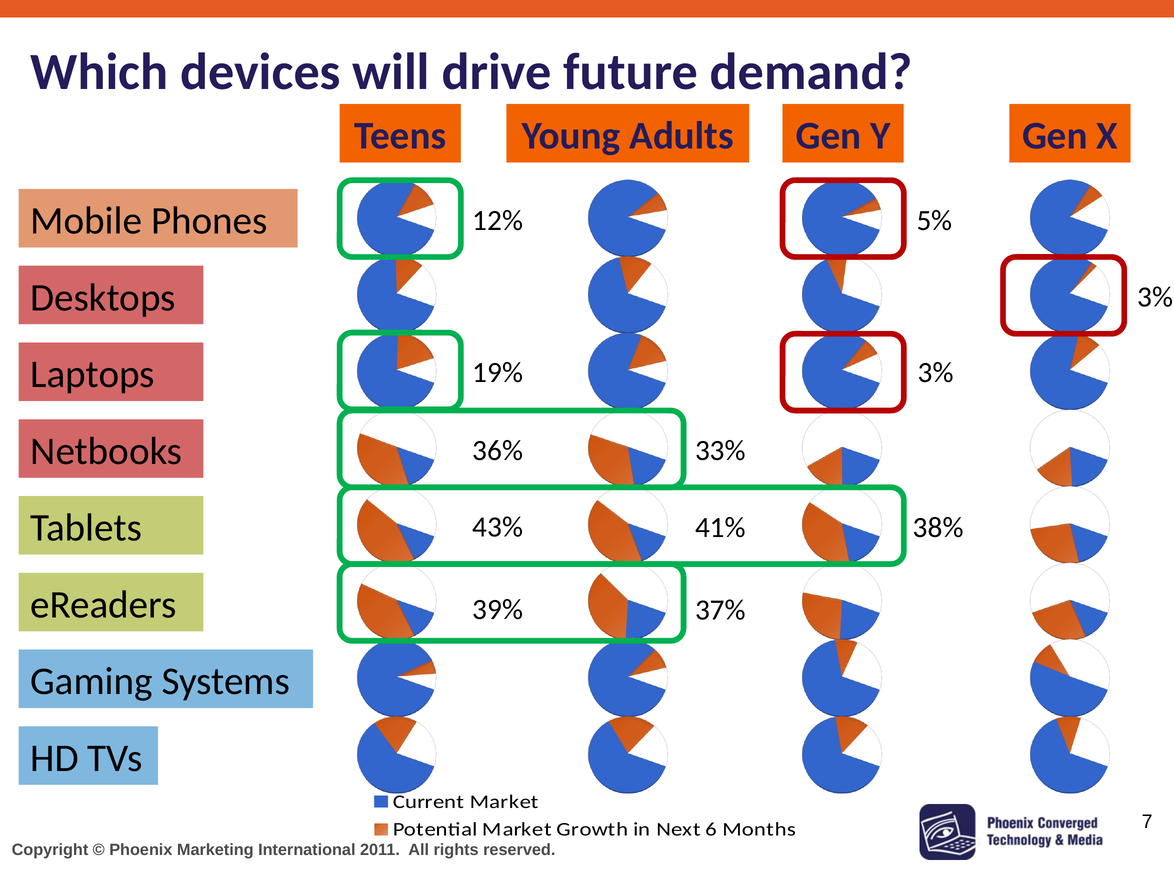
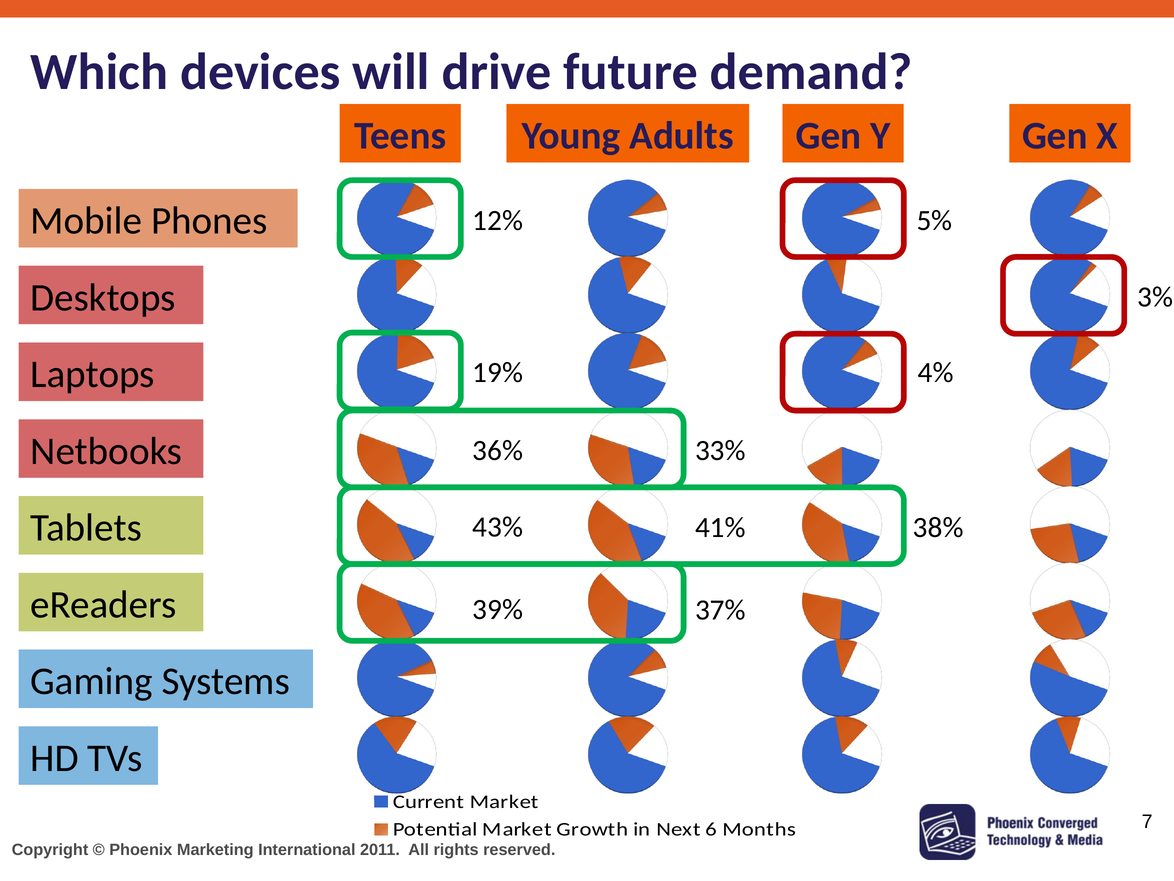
3% at (936, 373): 3% -> 4%
